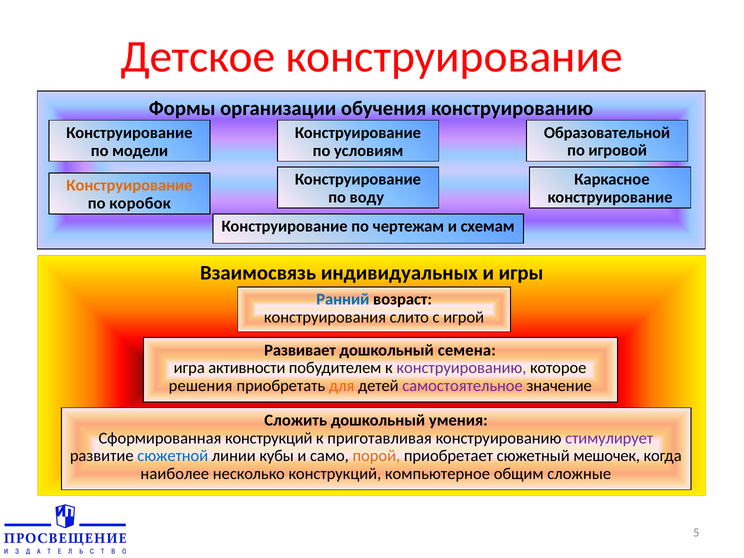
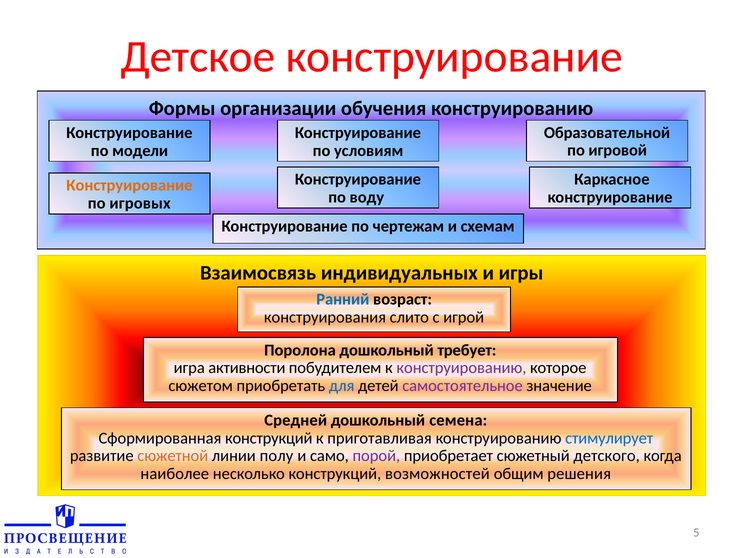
коробок: коробок -> игровых
Развивает: Развивает -> Поролона
семена: семена -> требует
решения: решения -> сюжетом
для colour: orange -> blue
Сложить: Сложить -> Средней
умения: умения -> семена
стимулирует colour: purple -> blue
сюжетной colour: blue -> orange
кубы: кубы -> полу
порой colour: orange -> purple
мешочек: мешочек -> детского
компьютерное: компьютерное -> возможностей
сложные: сложные -> решения
